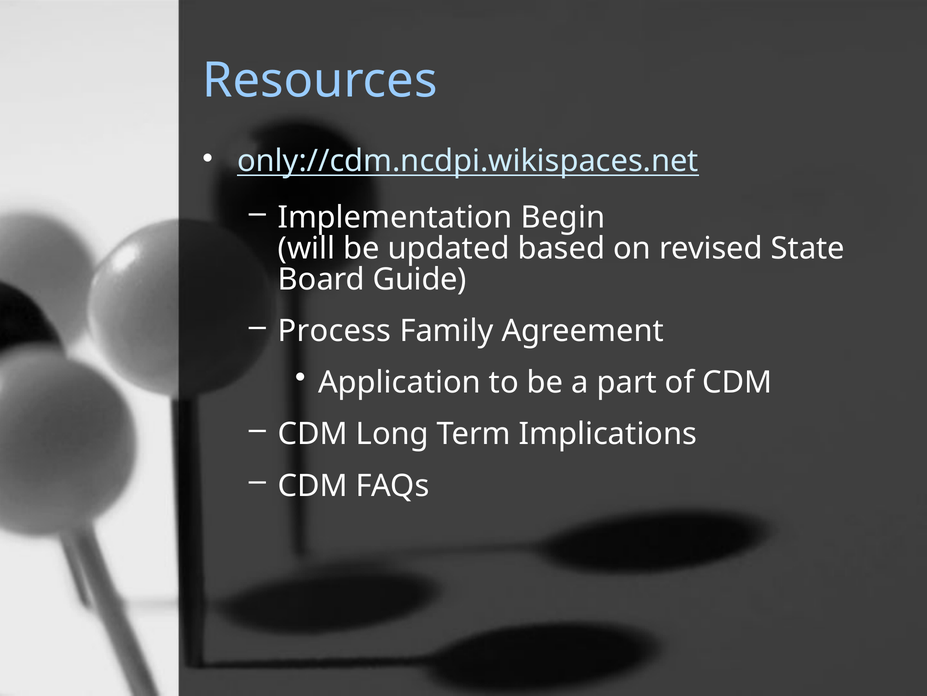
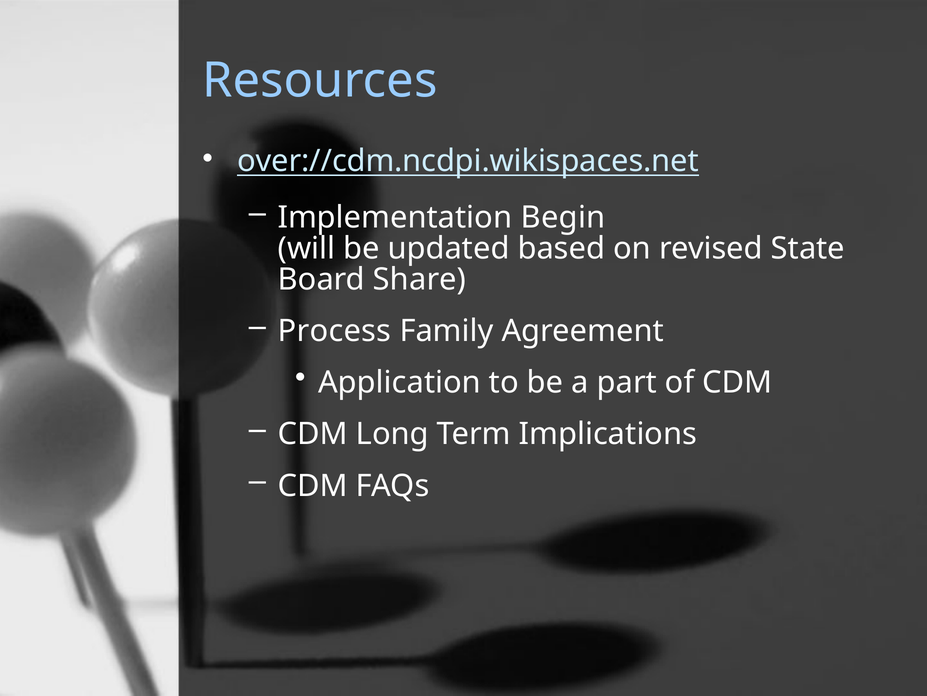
only://cdm.ncdpi.wikispaces.net: only://cdm.ncdpi.wikispaces.net -> over://cdm.ncdpi.wikispaces.net
Guide: Guide -> Share
